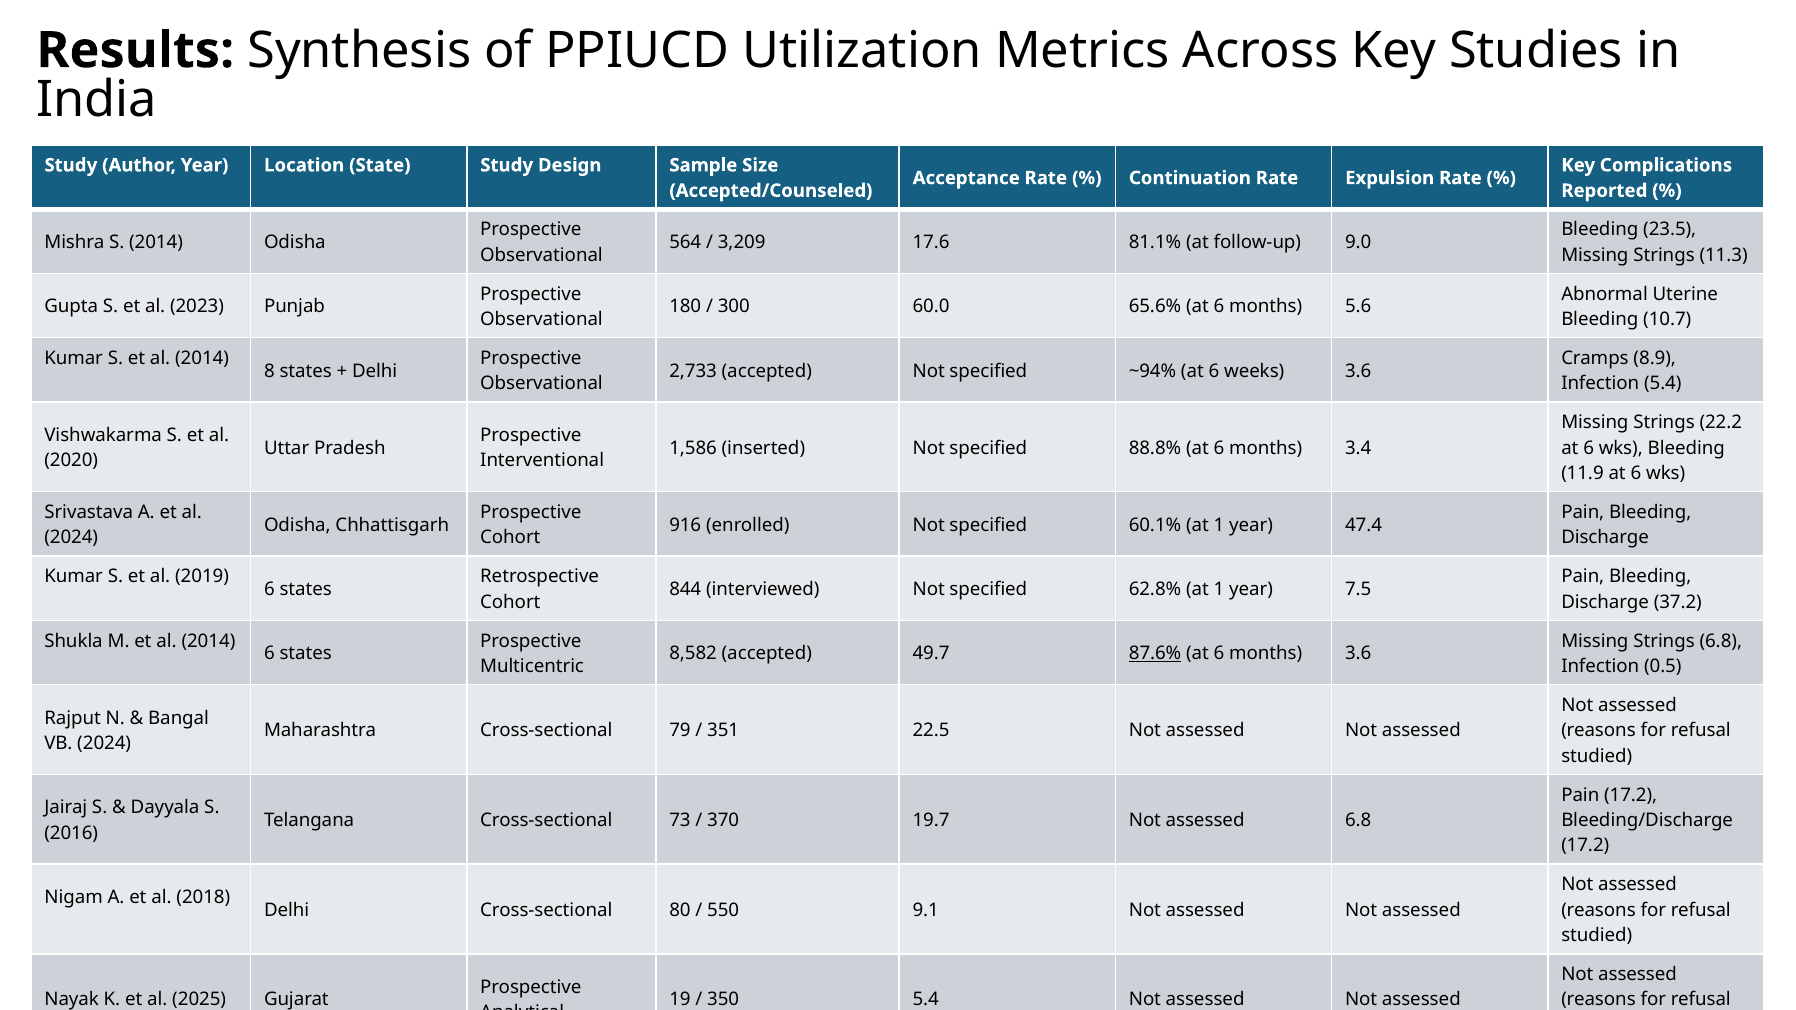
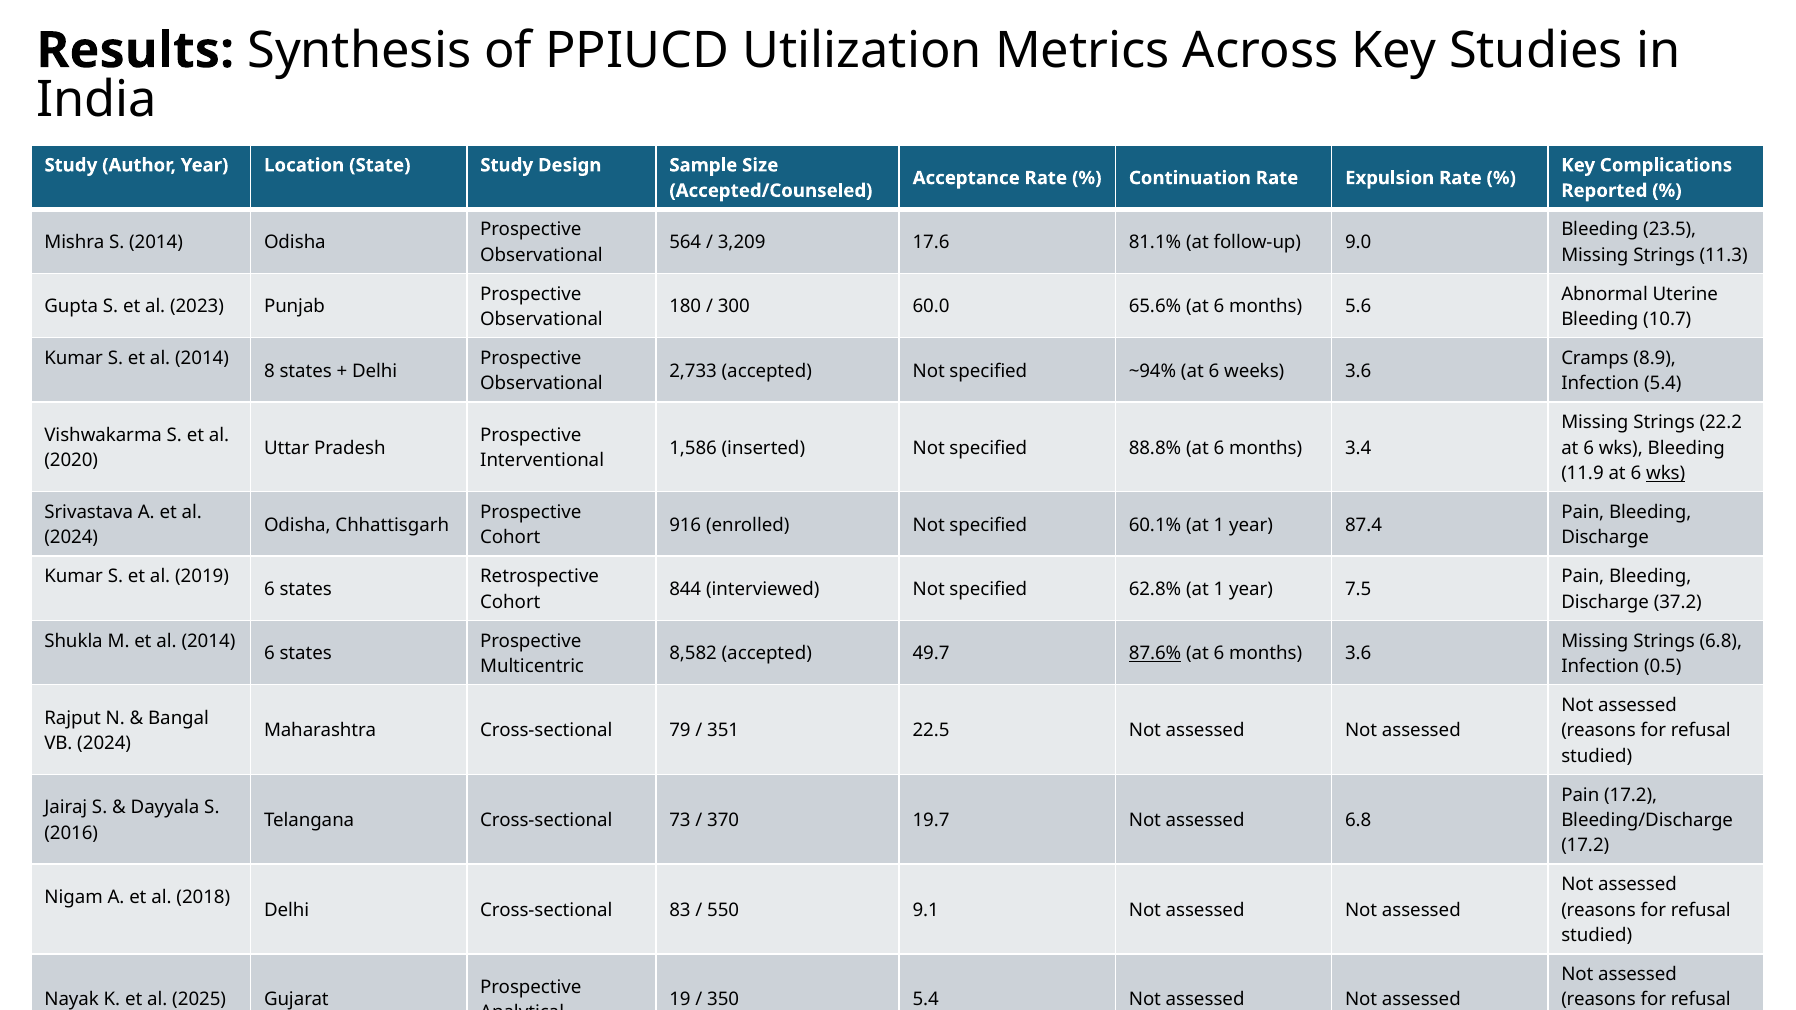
wks at (1666, 473) underline: none -> present
47.4: 47.4 -> 87.4
80: 80 -> 83
